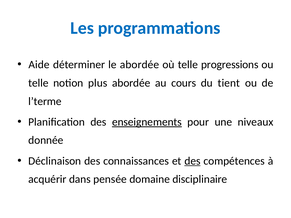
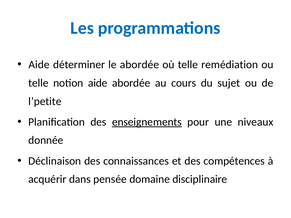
progressions: progressions -> remédiation
notion plus: plus -> aide
tient: tient -> sujet
l’terme: l’terme -> l’petite
des at (192, 161) underline: present -> none
